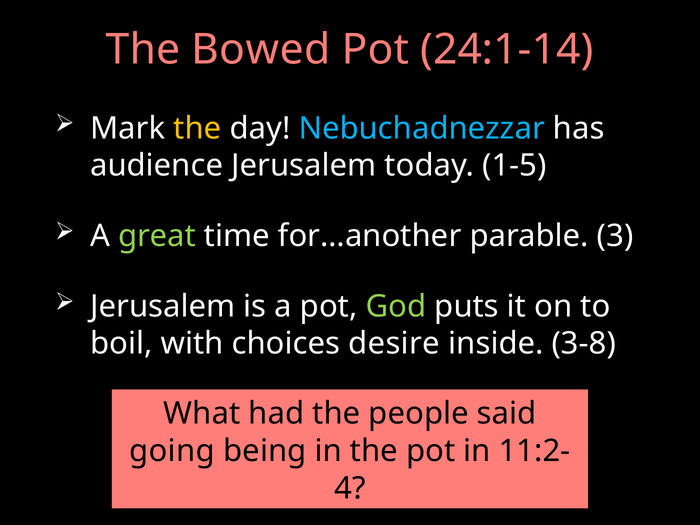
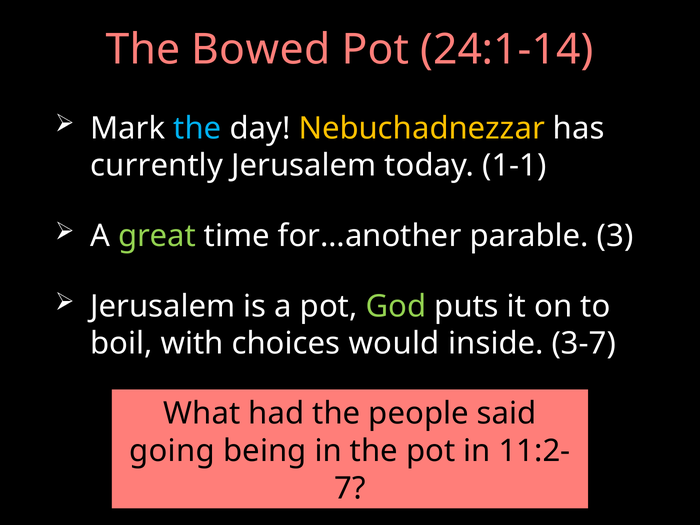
the at (197, 128) colour: yellow -> light blue
Nebuchadnezzar colour: light blue -> yellow
audience: audience -> currently
1-5: 1-5 -> 1-1
desire: desire -> would
3-8: 3-8 -> 3-7
4: 4 -> 7
